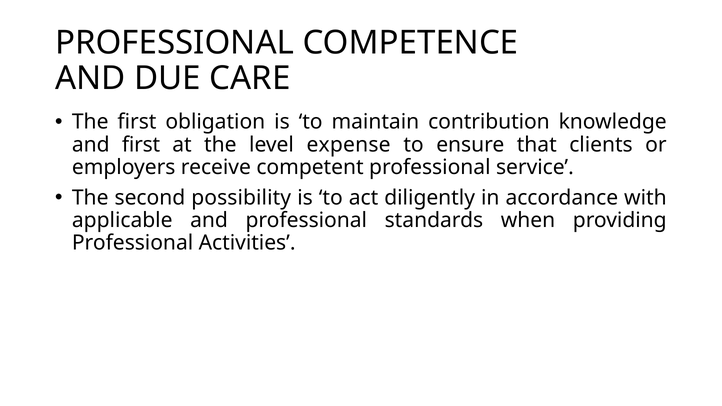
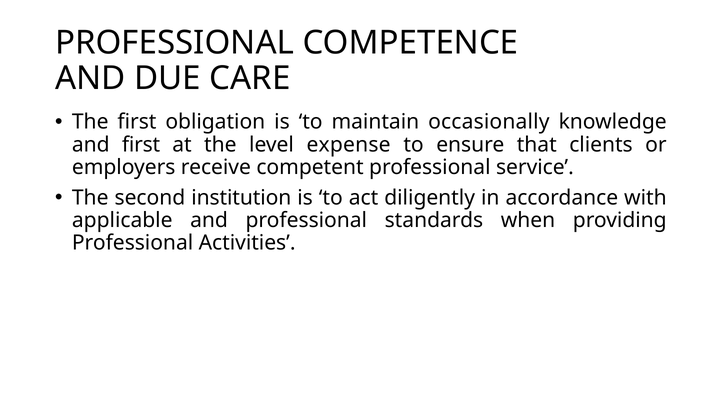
contribution: contribution -> occasionally
possibility: possibility -> institution
